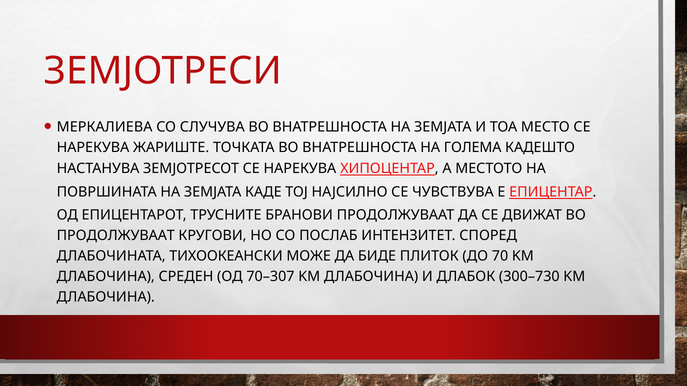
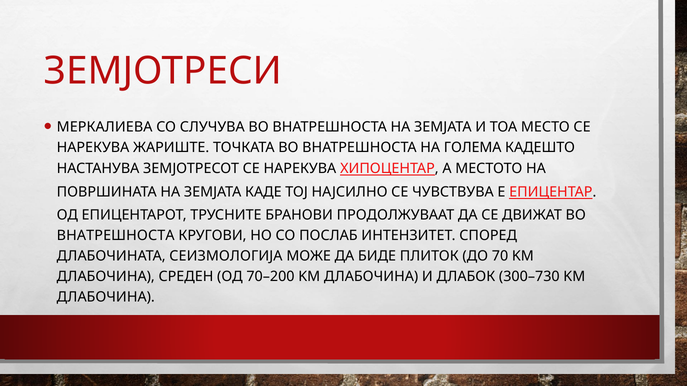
ПРОДОЛЖУВААТ at (116, 236): ПРОДОЛЖУВААТ -> ВНАТРЕШНОСТА
ТИХООКЕАНСКИ: ТИХООКЕАНСКИ -> СЕИЗМОЛОГИЈА
70–307: 70–307 -> 70–200
